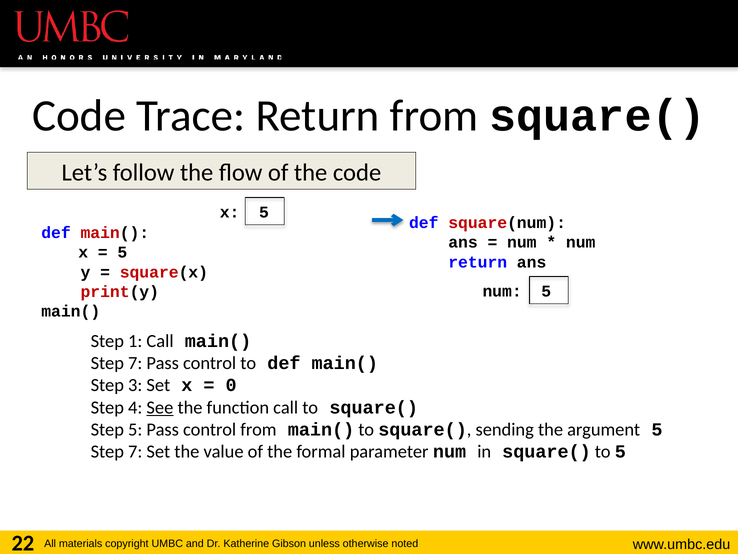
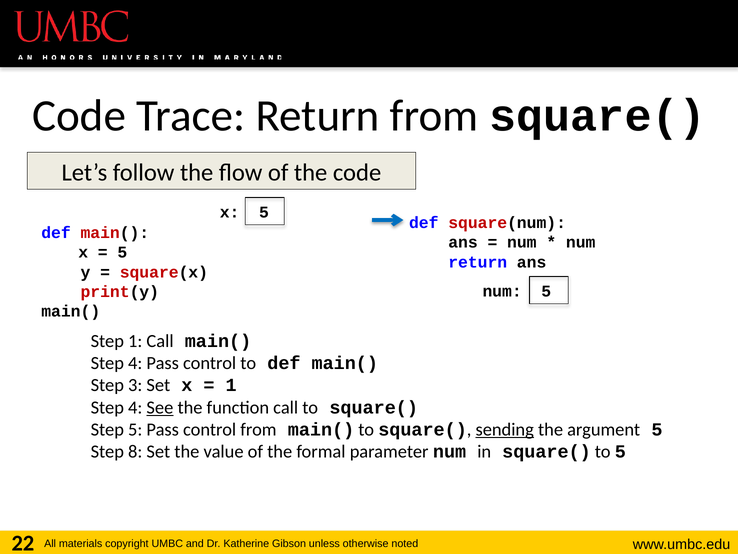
7 at (135, 363): 7 -> 4
0 at (231, 385): 0 -> 1
sending underline: none -> present
7 at (135, 451): 7 -> 8
